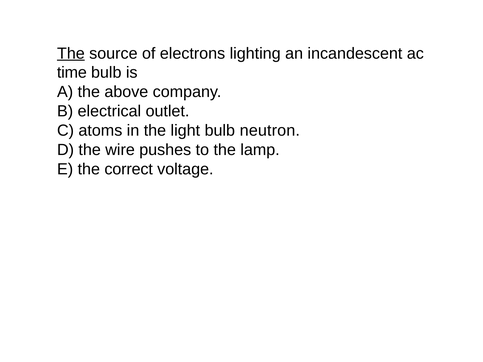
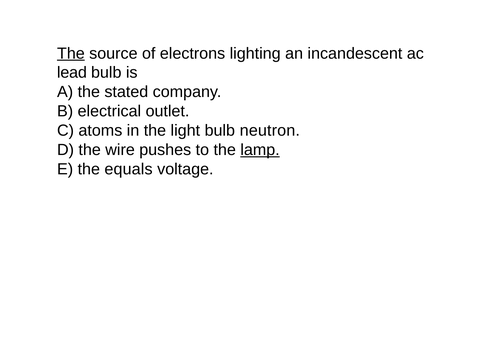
time: time -> lead
above: above -> stated
lamp underline: none -> present
correct: correct -> equals
